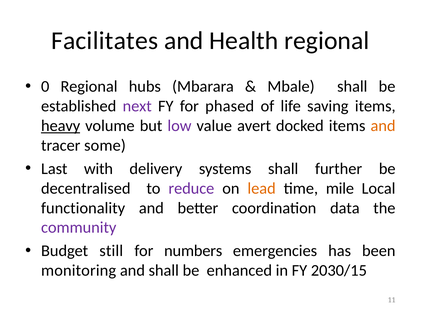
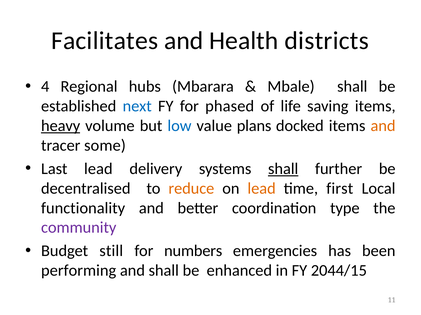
Health regional: regional -> districts
0: 0 -> 4
next colour: purple -> blue
low colour: purple -> blue
avert: avert -> plans
Last with: with -> lead
shall at (283, 169) underline: none -> present
reduce colour: purple -> orange
mile: mile -> first
data: data -> type
monitoring: monitoring -> performing
2030/15: 2030/15 -> 2044/15
